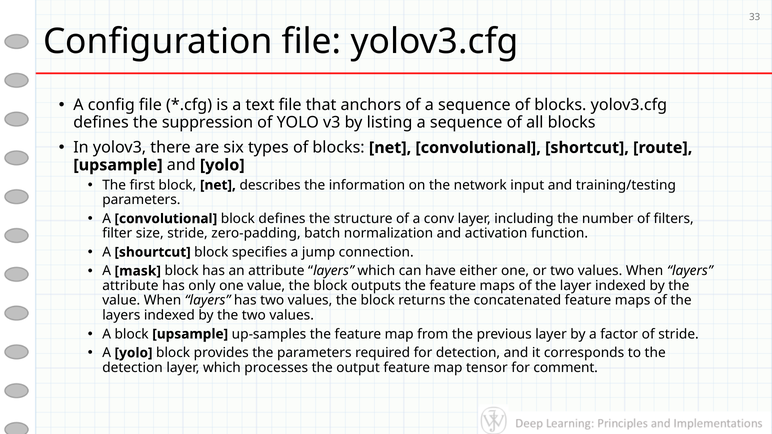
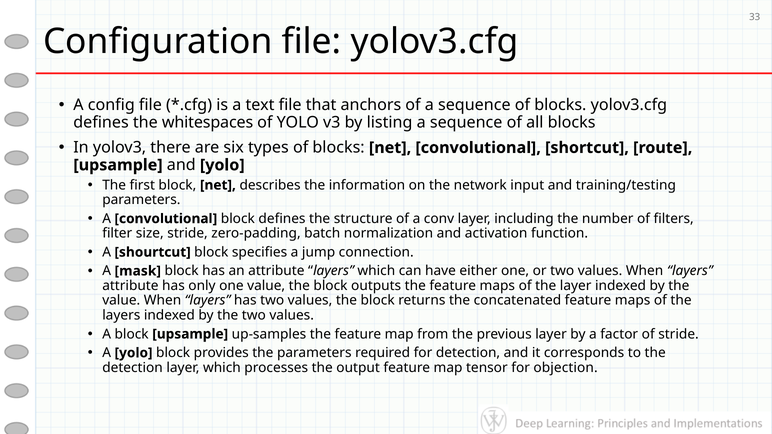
suppression: suppression -> whitespaces
comment: comment -> objection
